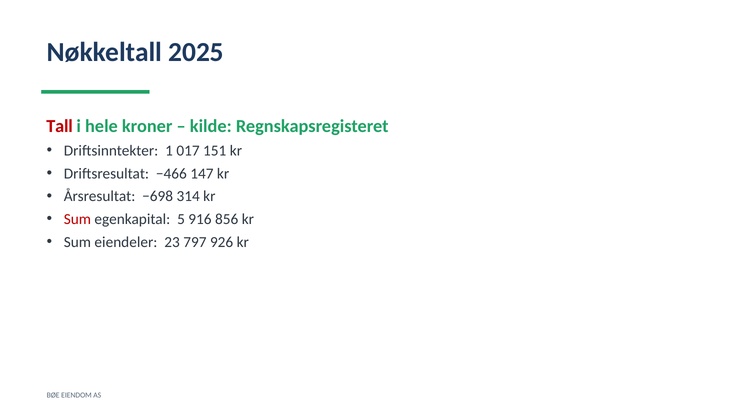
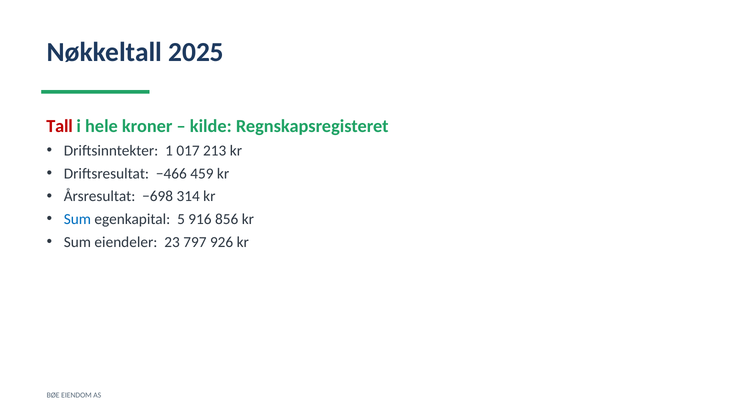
151: 151 -> 213
147: 147 -> 459
Sum at (77, 219) colour: red -> blue
